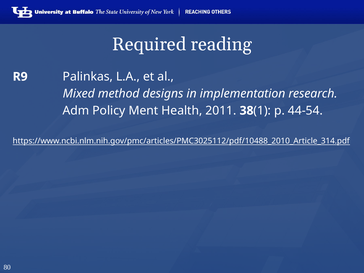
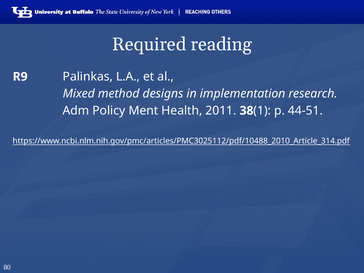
44-54: 44-54 -> 44-51
